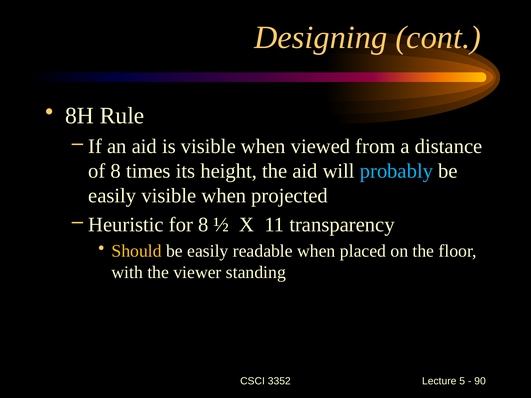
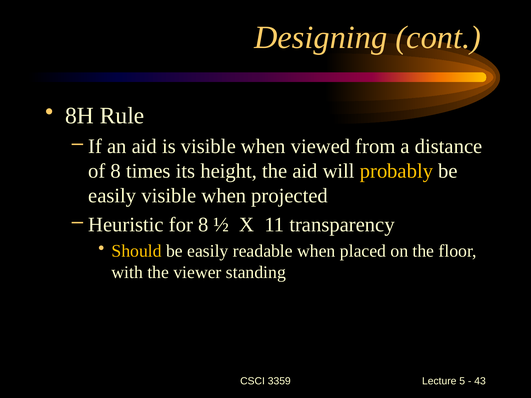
probably colour: light blue -> yellow
3352: 3352 -> 3359
90: 90 -> 43
